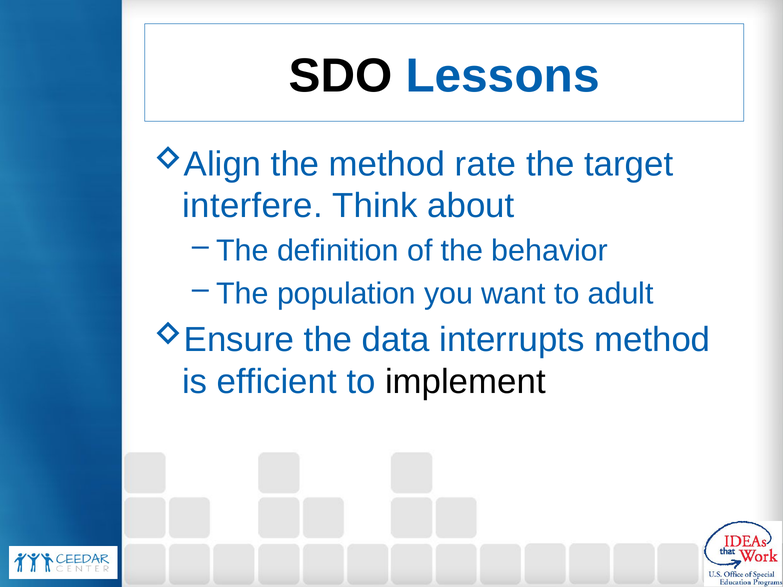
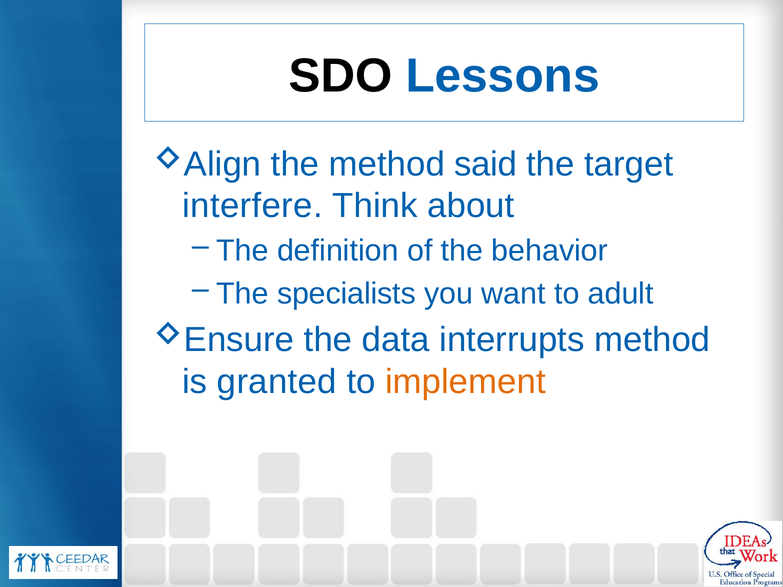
rate: rate -> said
population: population -> specialists
efficient: efficient -> granted
implement colour: black -> orange
